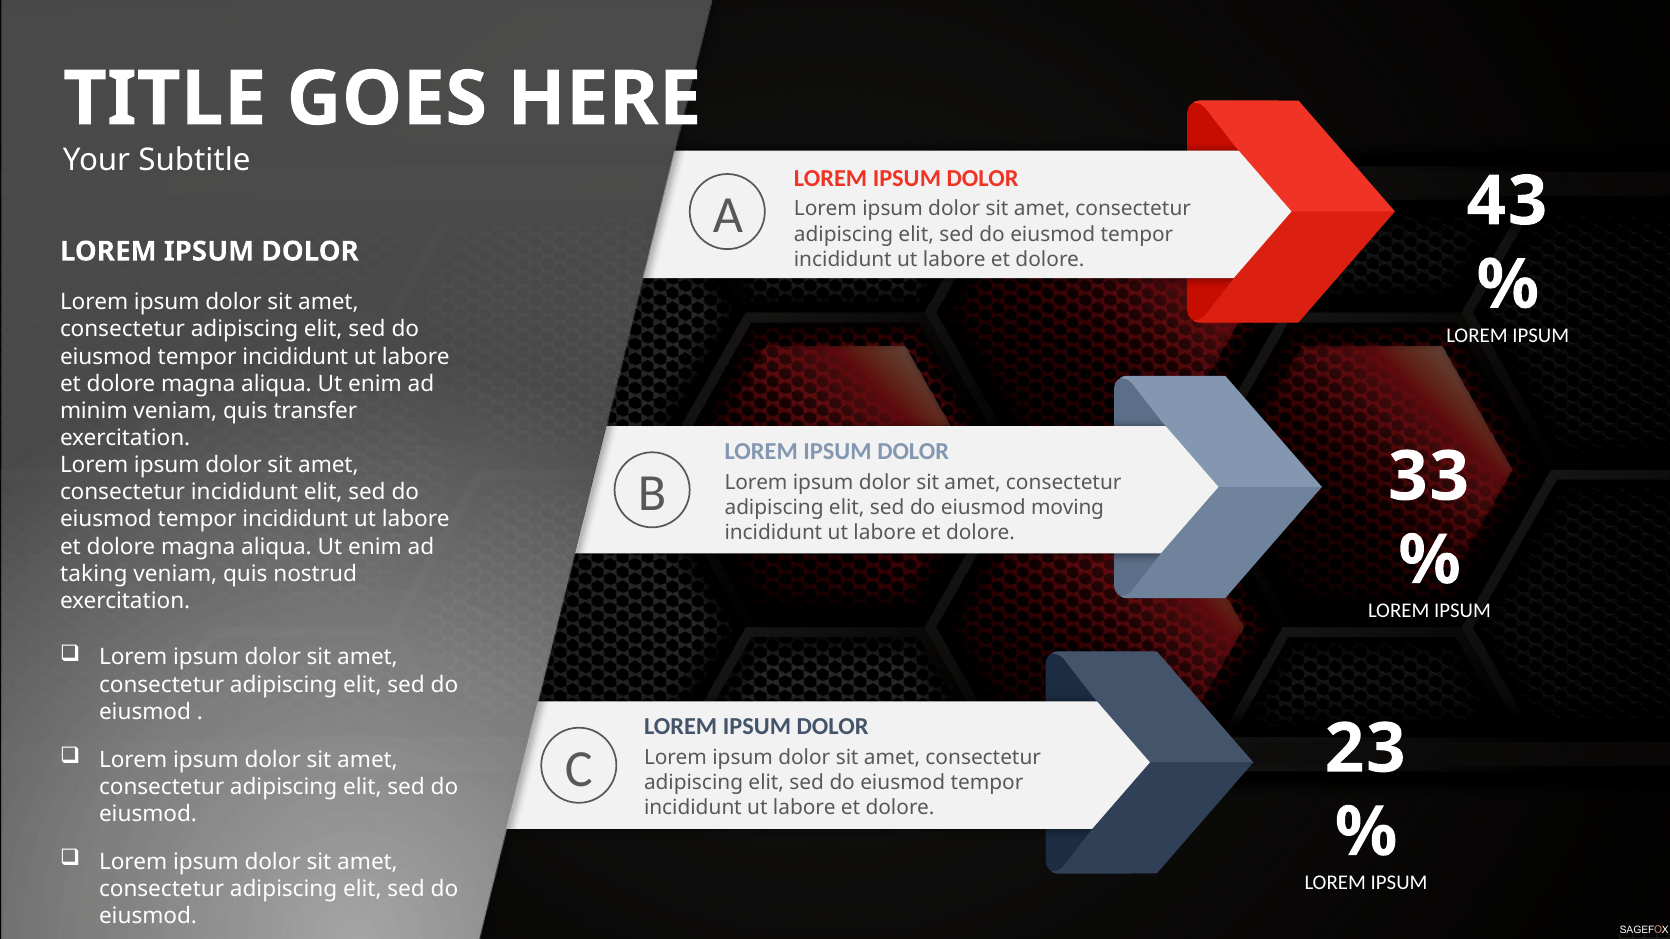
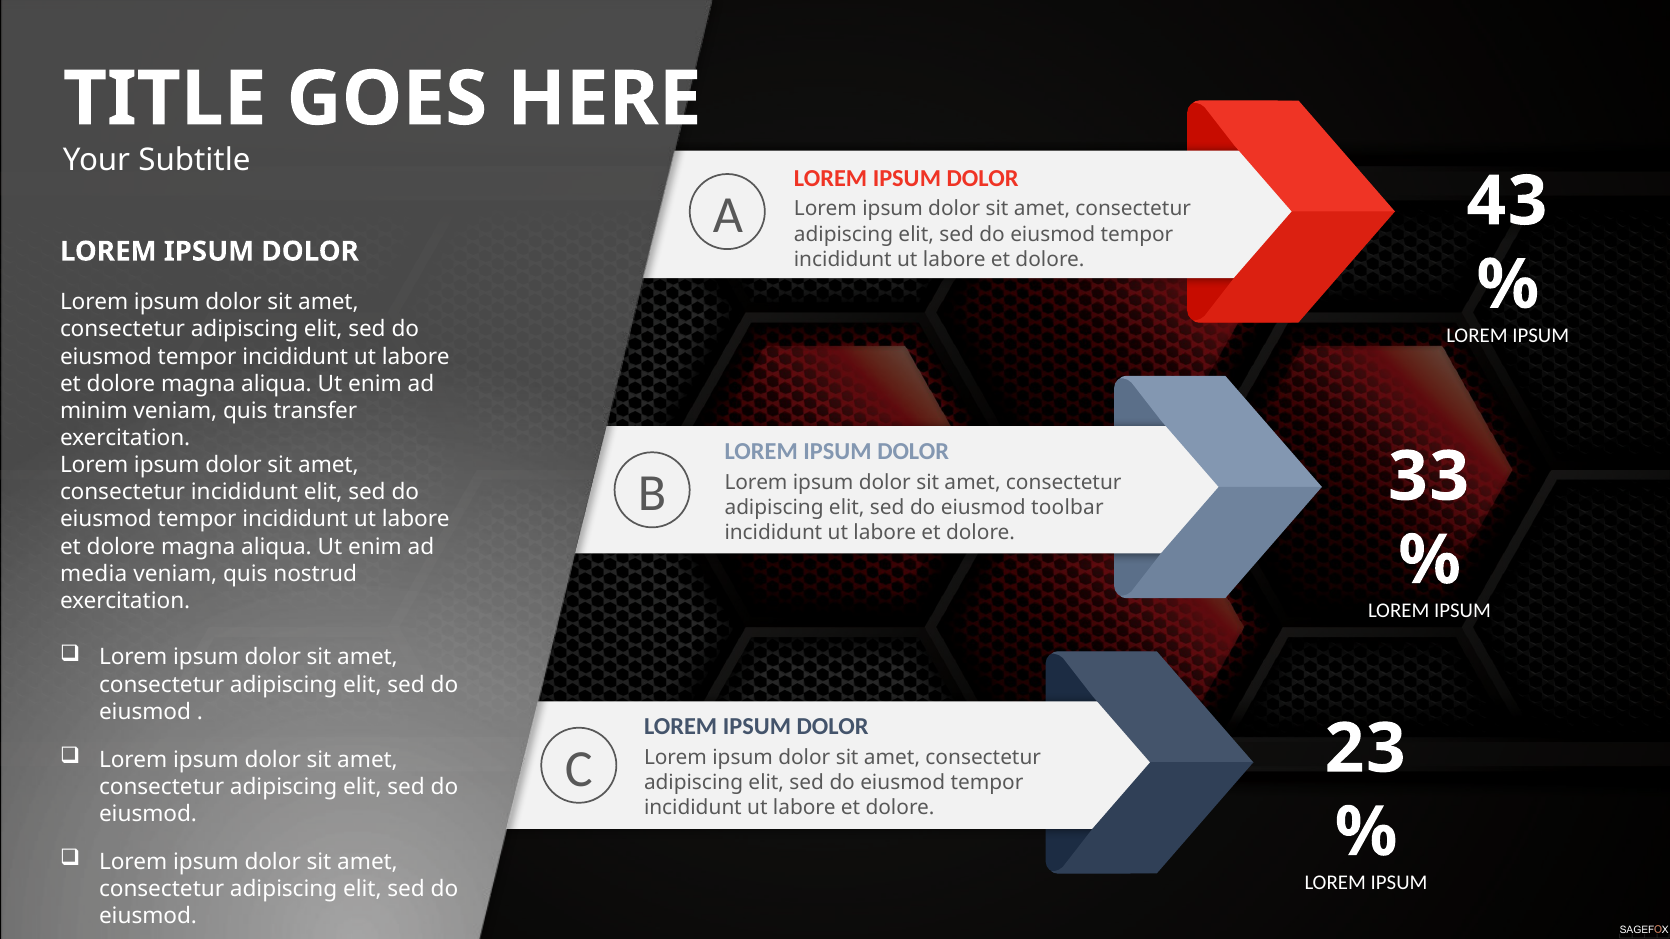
moving: moving -> toolbar
taking: taking -> media
